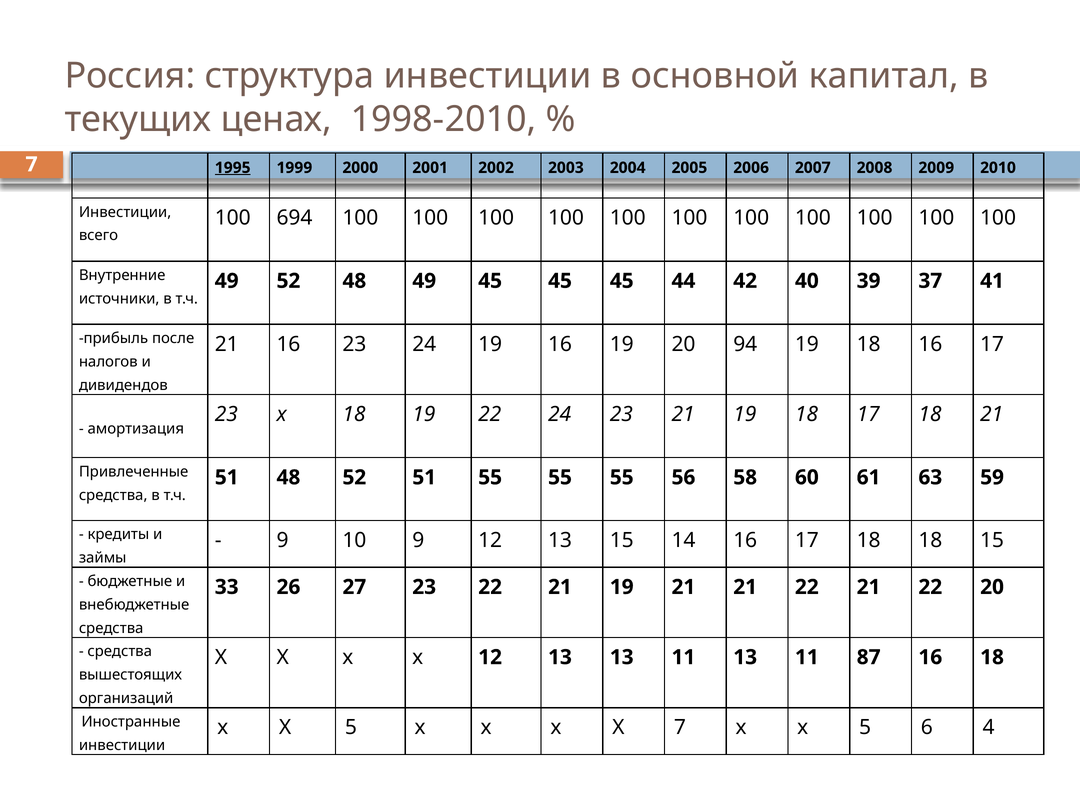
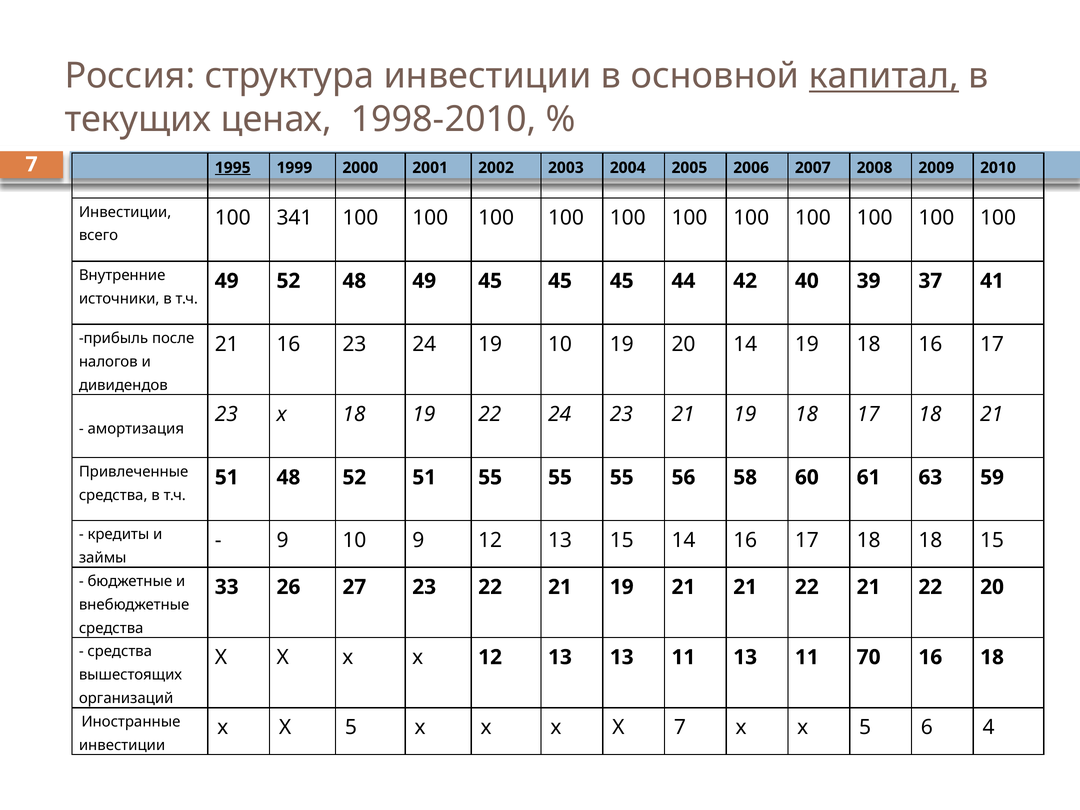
капитал underline: none -> present
694: 694 -> 341
19 16: 16 -> 10
20 94: 94 -> 14
87: 87 -> 70
